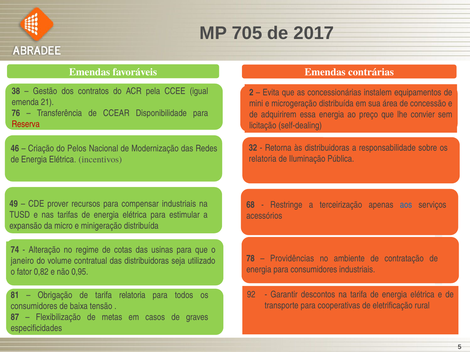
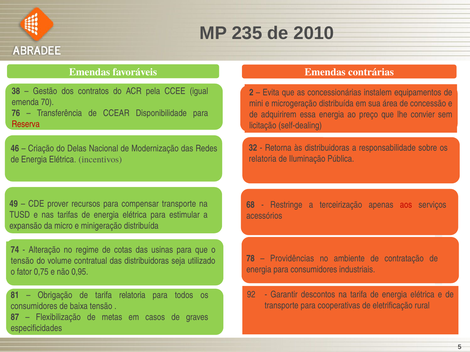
705: 705 -> 235
2017: 2017 -> 2010
21: 21 -> 70
Pelos: Pelos -> Delas
compensar industriais: industriais -> transporte
aos colour: blue -> red
janeiro at (22, 261): janeiro -> tensão
0,82: 0,82 -> 0,75
